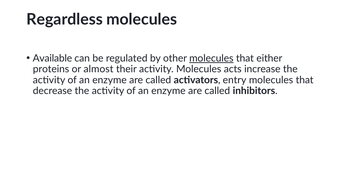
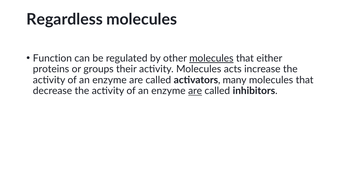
Available: Available -> Function
almost: almost -> groups
entry: entry -> many
are at (195, 91) underline: none -> present
